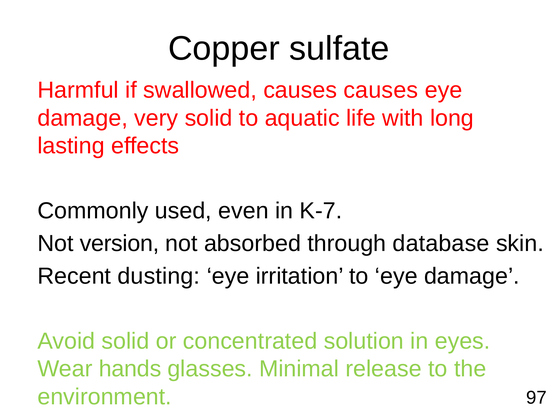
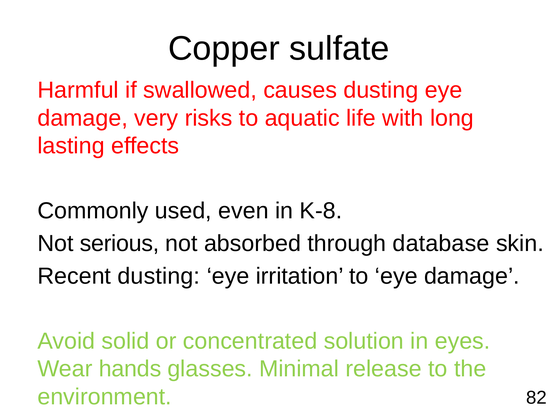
causes causes: causes -> dusting
very solid: solid -> risks
K-7: K-7 -> K-8
version: version -> serious
97: 97 -> 82
